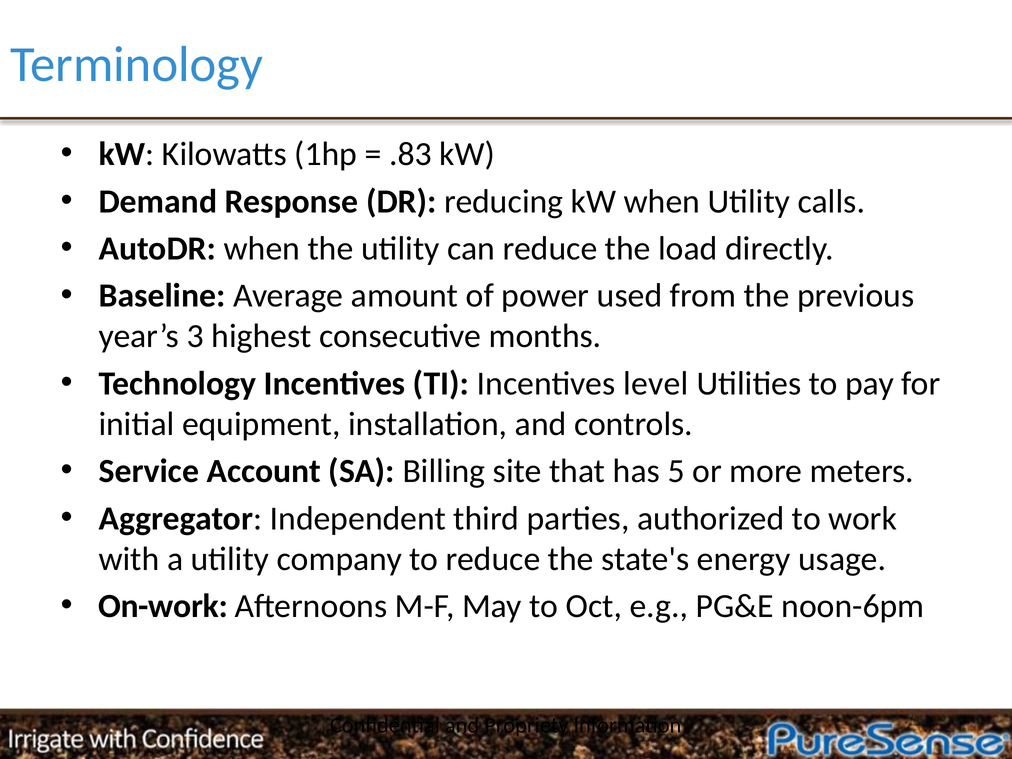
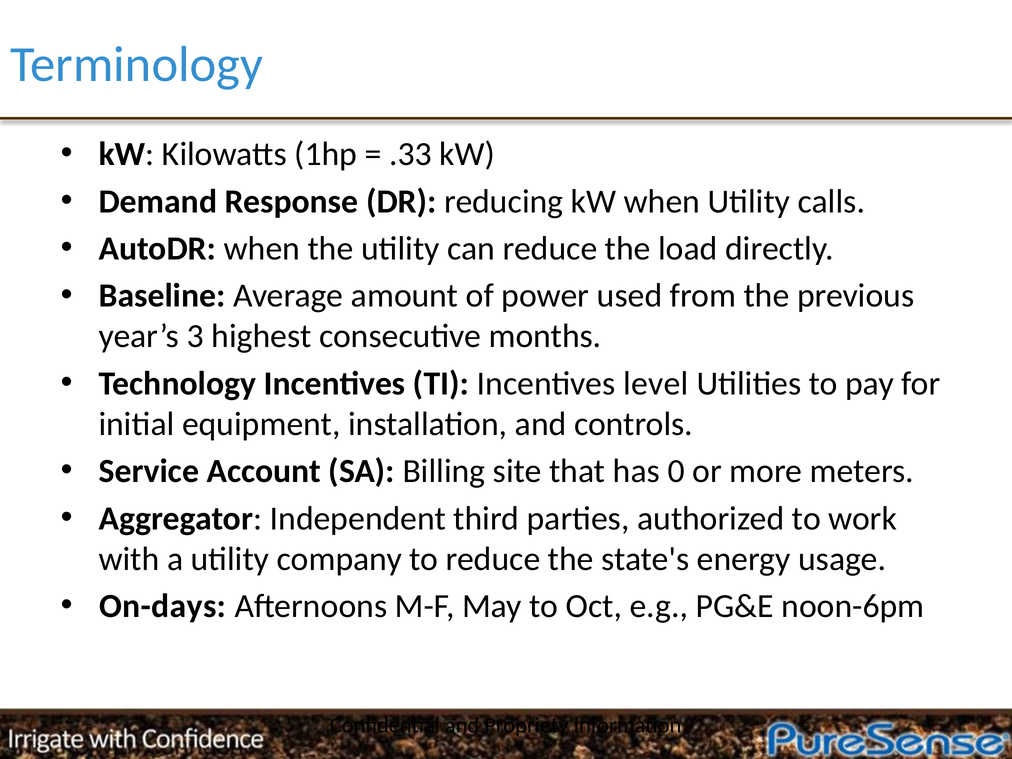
.83: .83 -> .33
5: 5 -> 0
On-work: On-work -> On-days
